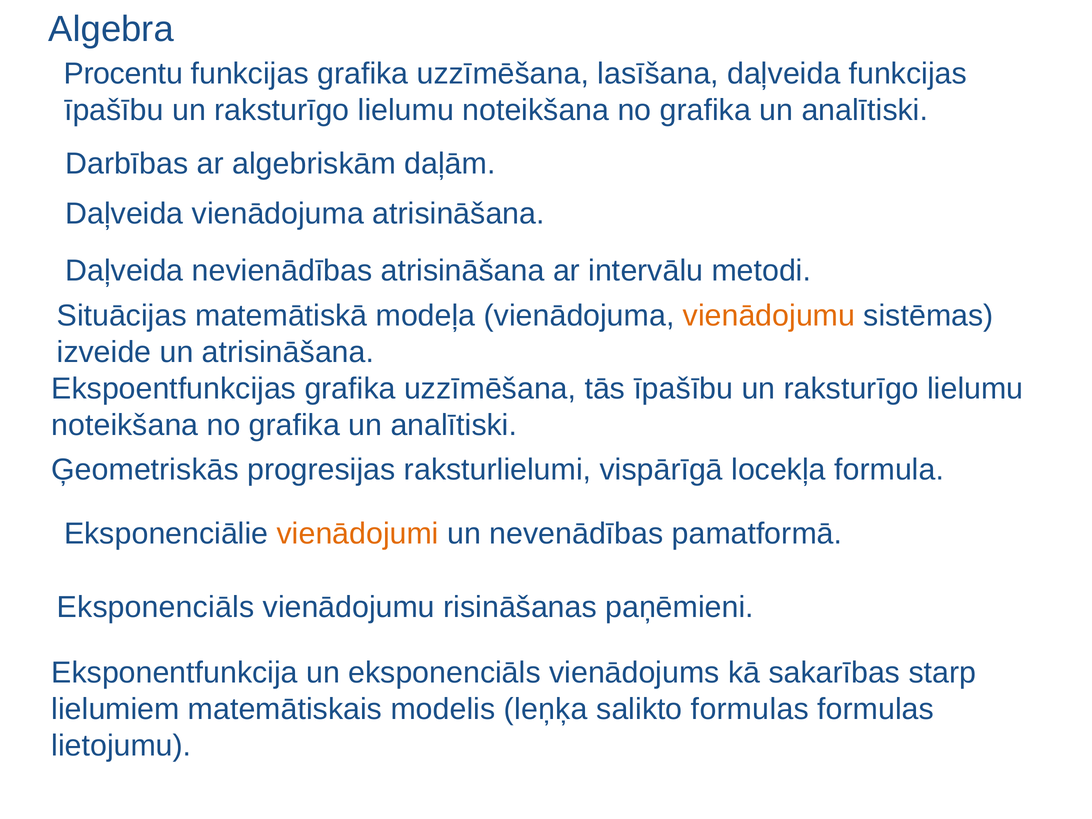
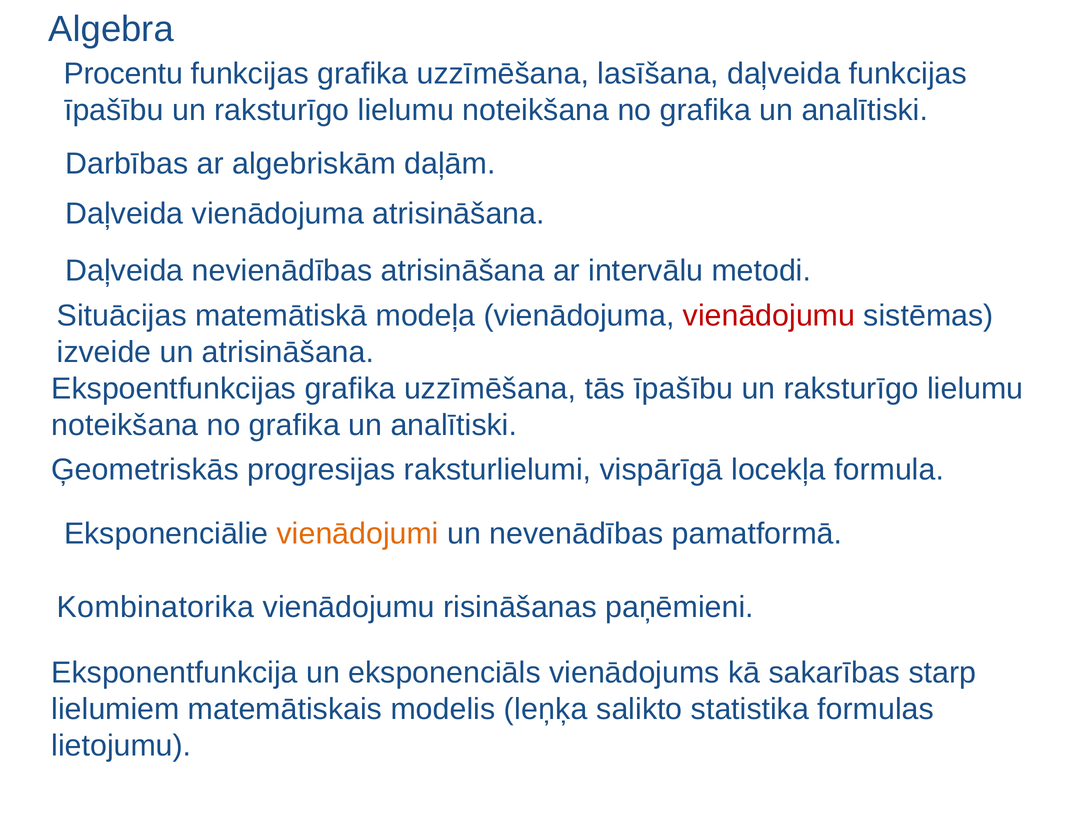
vienādojumu at (769, 316) colour: orange -> red
Eksponenciāls at (156, 607): Eksponenciāls -> Kombinatorika
salikto formulas: formulas -> statistika
